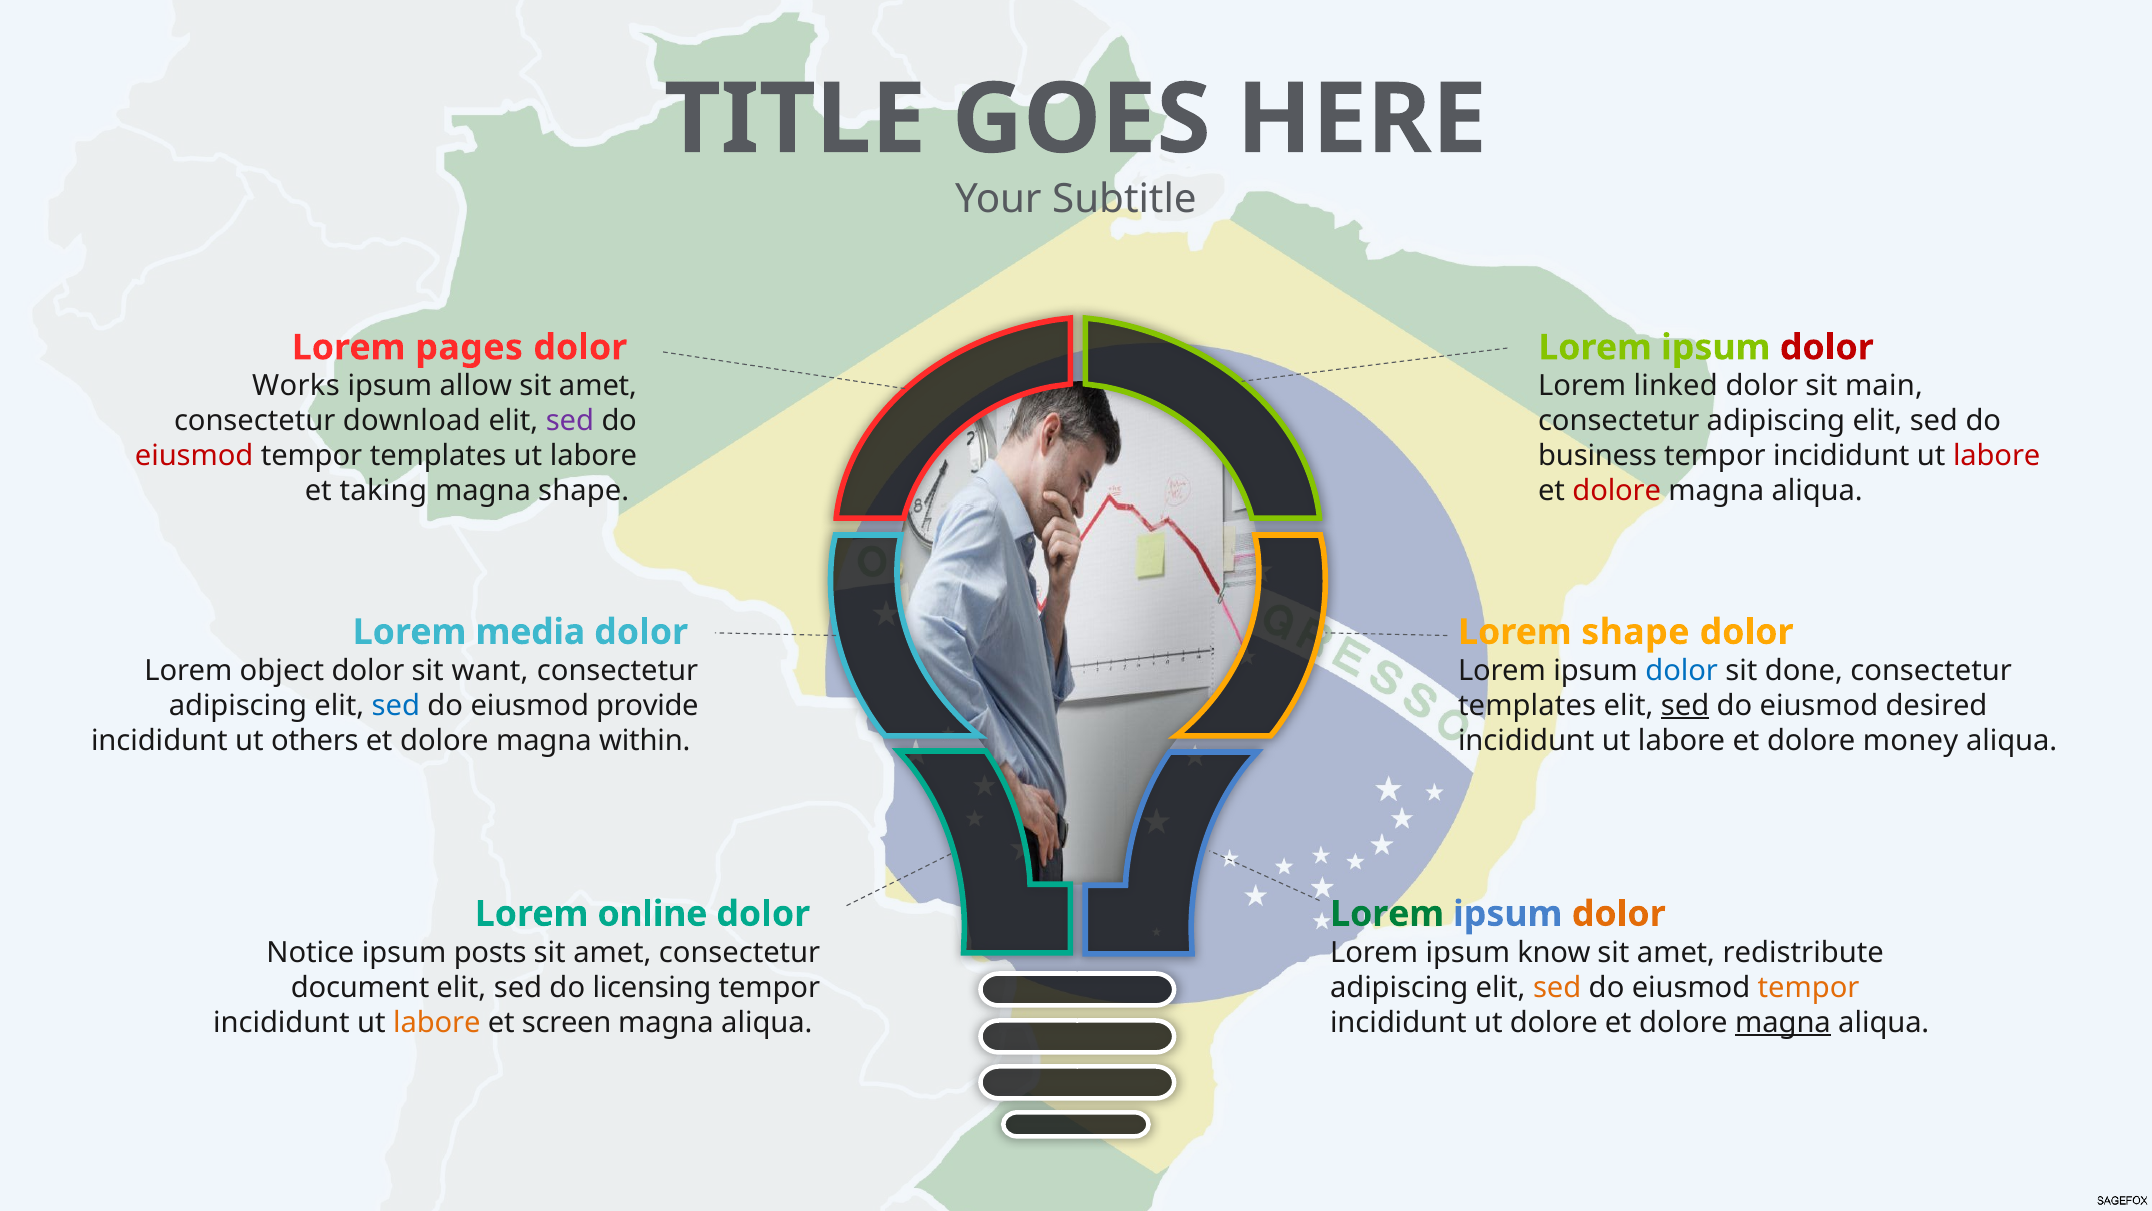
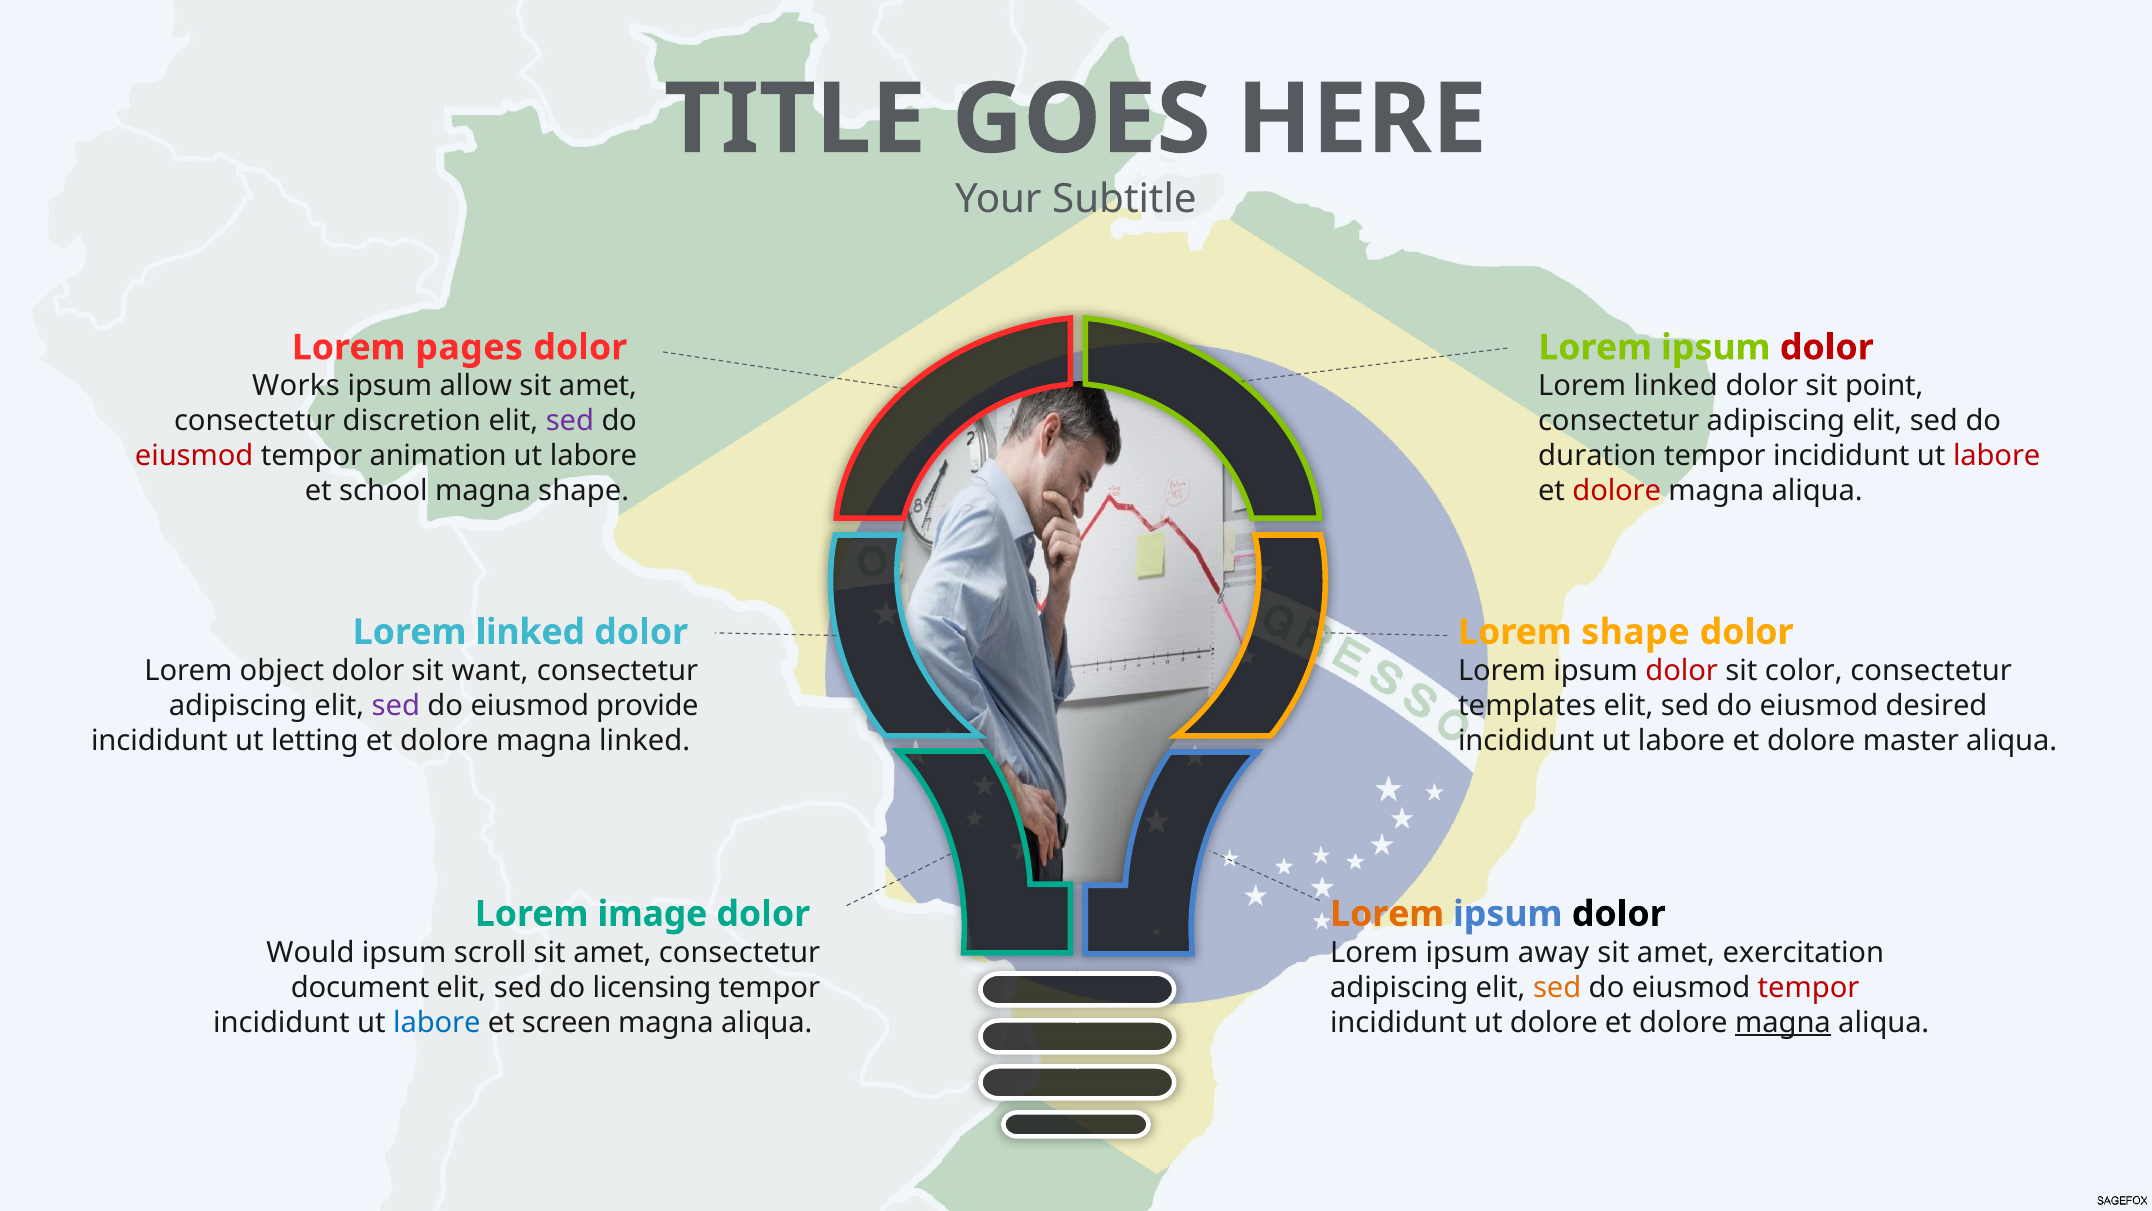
main: main -> point
download: download -> discretion
tempor templates: templates -> animation
business: business -> duration
taking: taking -> school
media at (530, 632): media -> linked
dolor at (1682, 670) colour: blue -> red
done: done -> color
sed at (396, 705) colour: blue -> purple
sed at (1685, 705) underline: present -> none
others: others -> letting
magna within: within -> linked
money: money -> master
online: online -> image
Lorem at (1387, 914) colour: green -> orange
dolor at (1619, 914) colour: orange -> black
Notice: Notice -> Would
posts: posts -> scroll
know: know -> away
redistribute: redistribute -> exercitation
tempor at (1809, 987) colour: orange -> red
labore at (437, 1022) colour: orange -> blue
